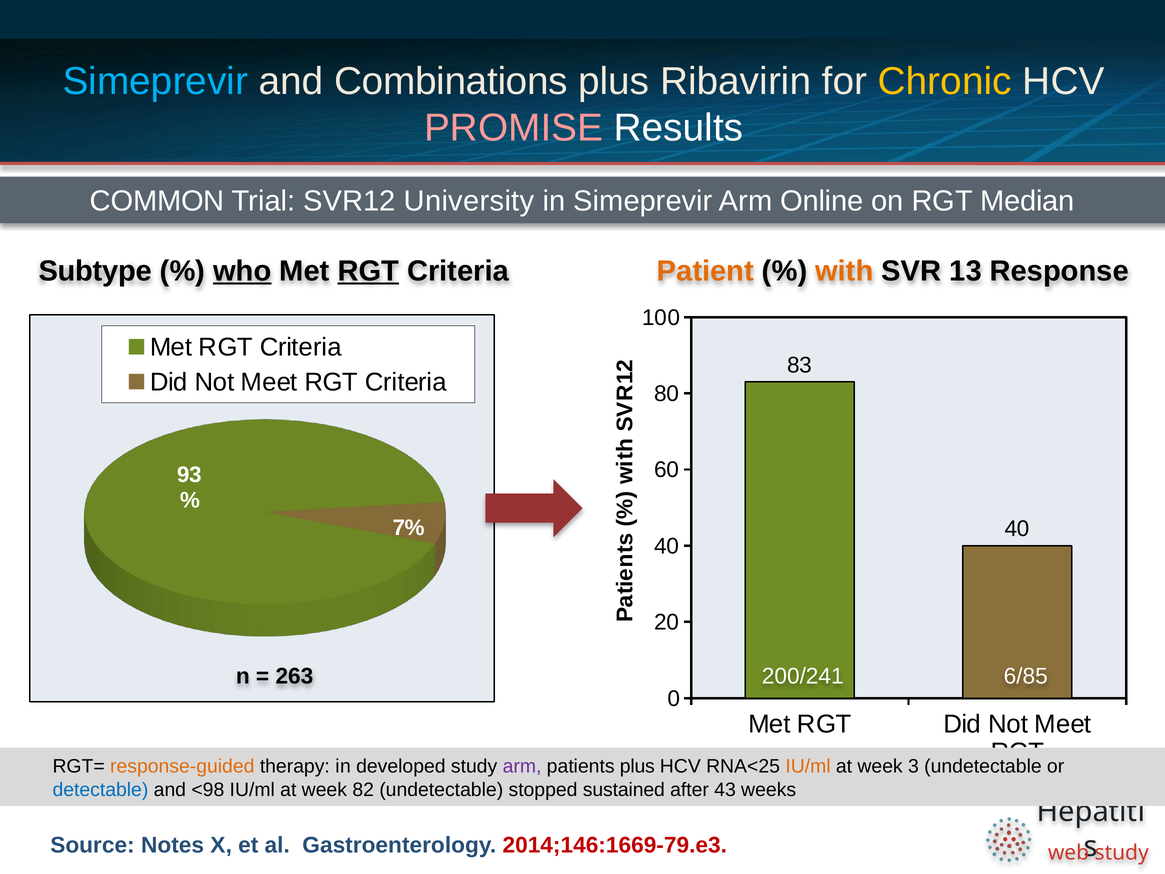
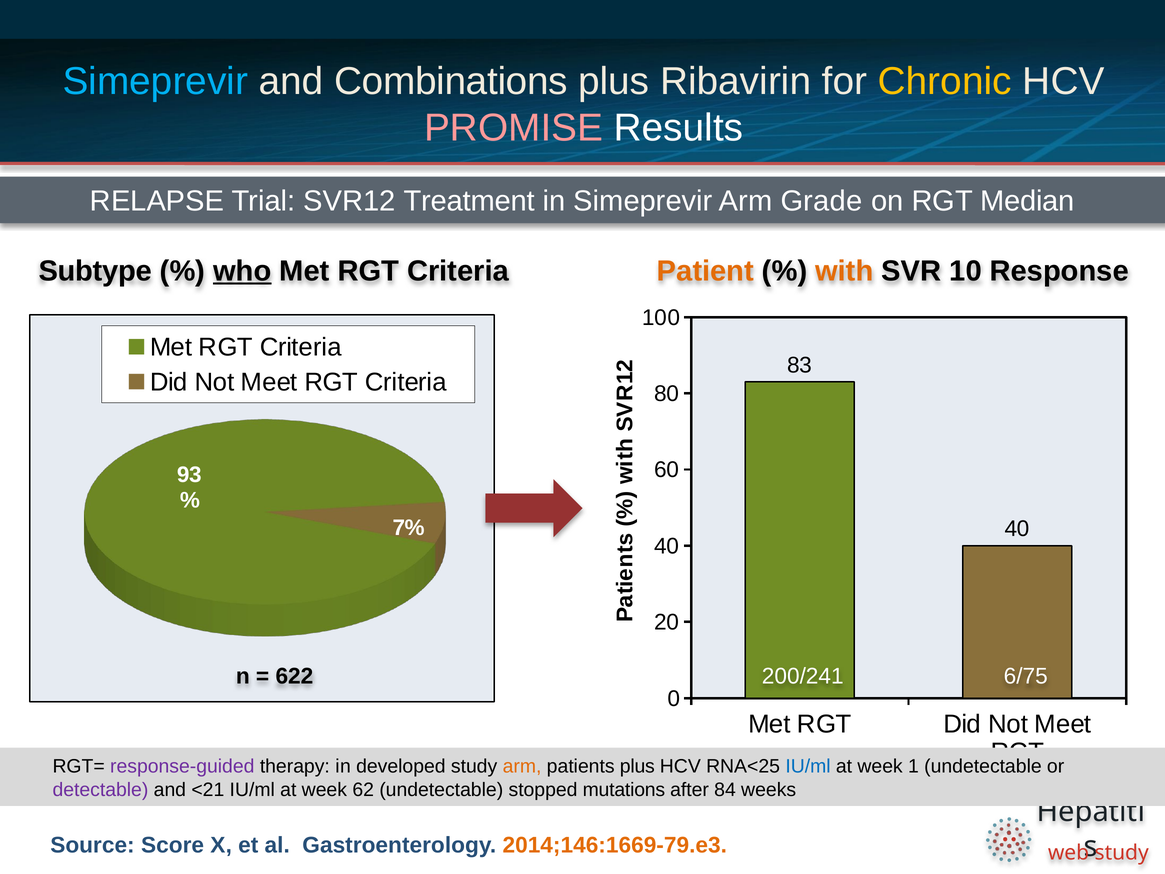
COMMON: COMMON -> RELAPSE
University: University -> Treatment
Online: Online -> Grade
RGT at (368, 271) underline: present -> none
13: 13 -> 10
263: 263 -> 622
6/85: 6/85 -> 6/75
response-guided colour: orange -> purple
arm at (522, 766) colour: purple -> orange
IU/ml at (808, 766) colour: orange -> blue
week 3: 3 -> 1
detectable colour: blue -> purple
<98: <98 -> <21
82: 82 -> 62
sustained: sustained -> mutations
43: 43 -> 84
Notes: Notes -> Score
2014;146:1669-79.e3 colour: red -> orange
